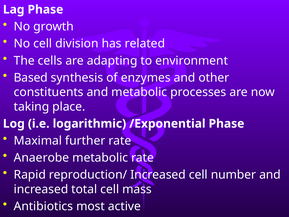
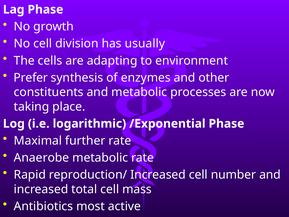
related: related -> usually
Based: Based -> Prefer
